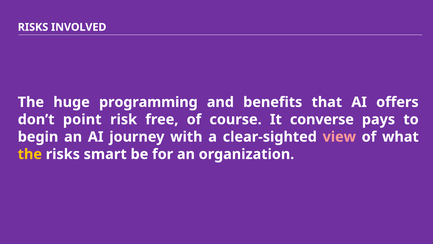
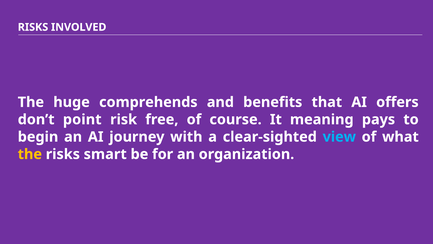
programming: programming -> comprehends
converse: converse -> meaning
view colour: pink -> light blue
